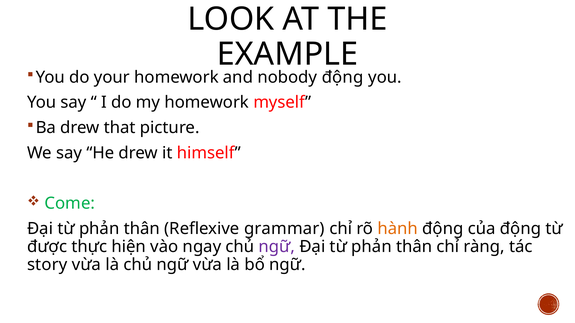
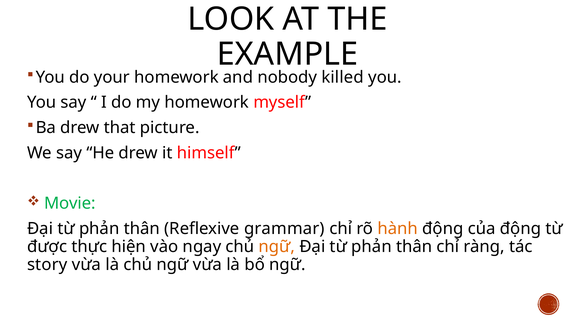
nobody động: động -> killed
Come: Come -> Movie
ngữ at (277, 247) colour: purple -> orange
